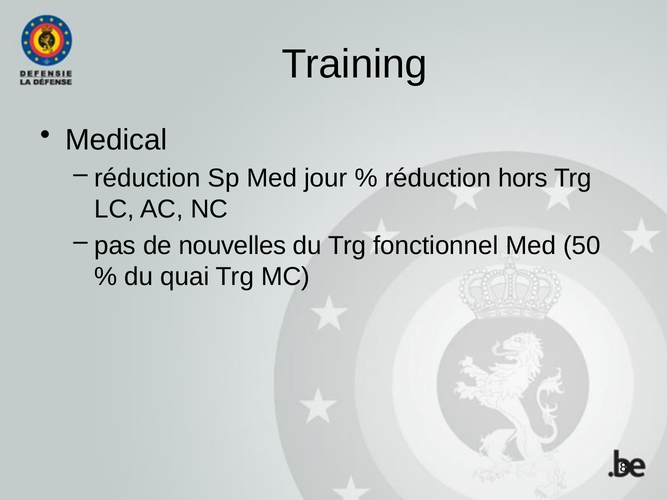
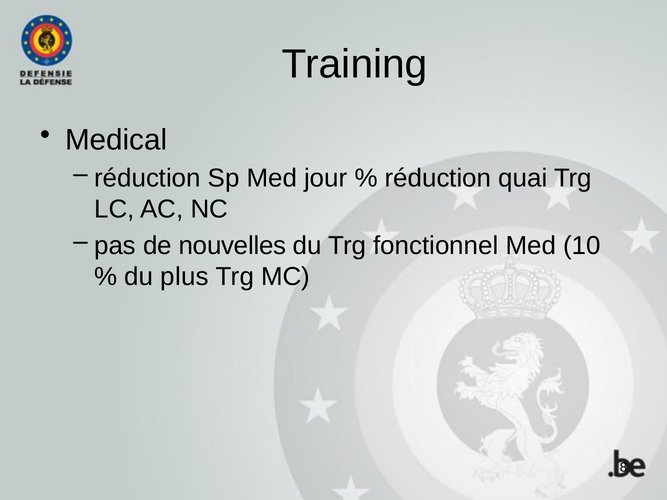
hors: hors -> quai
50: 50 -> 10
quai: quai -> plus
